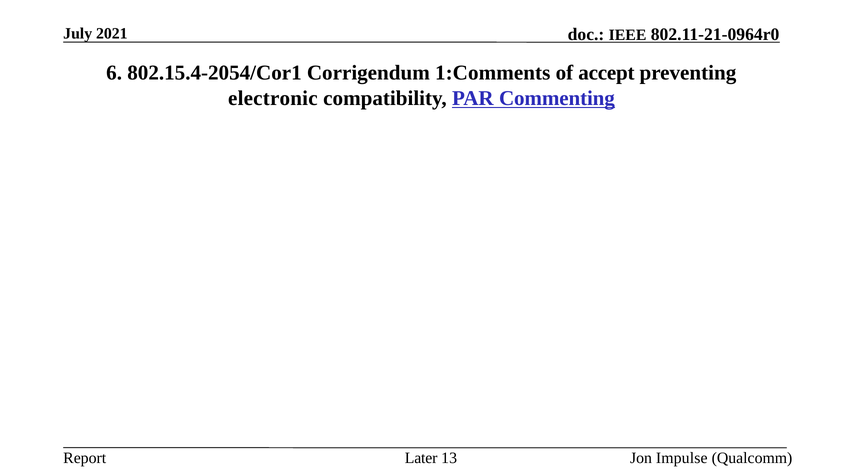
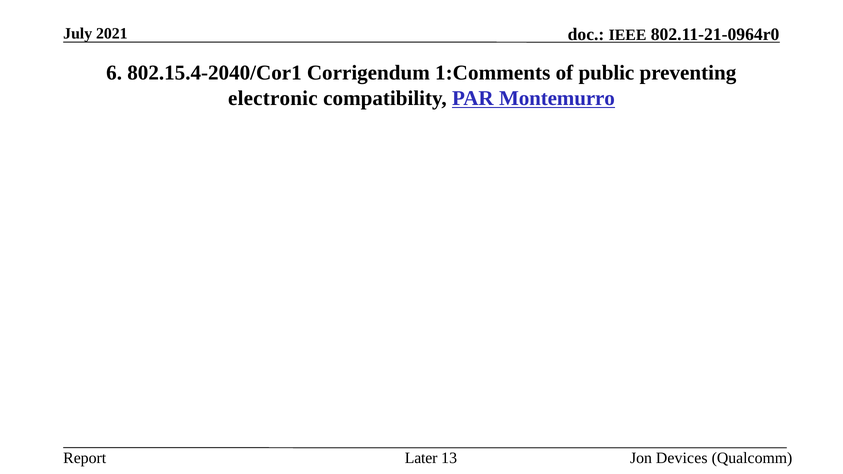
802.15.4-2054/Cor1: 802.15.4-2054/Cor1 -> 802.15.4-2040/Cor1
accept: accept -> public
Commenting: Commenting -> Montemurro
Impulse: Impulse -> Devices
